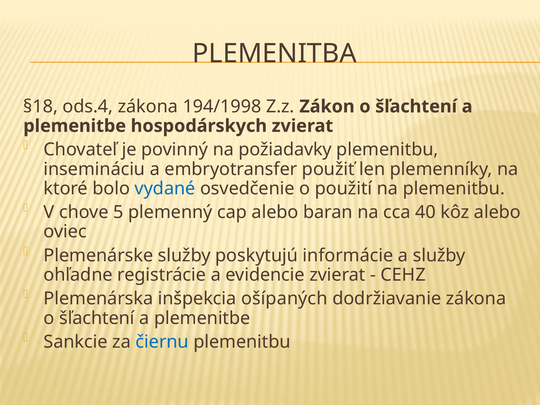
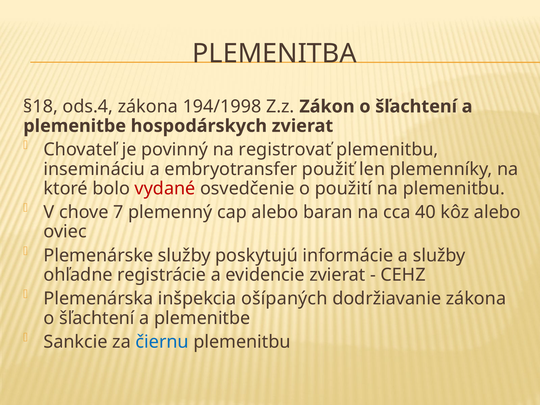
požiadavky: požiadavky -> registrovať
vydané colour: blue -> red
5: 5 -> 7
